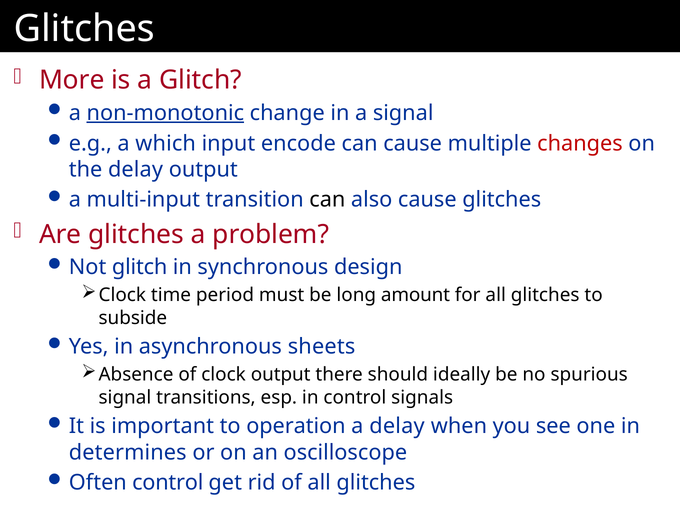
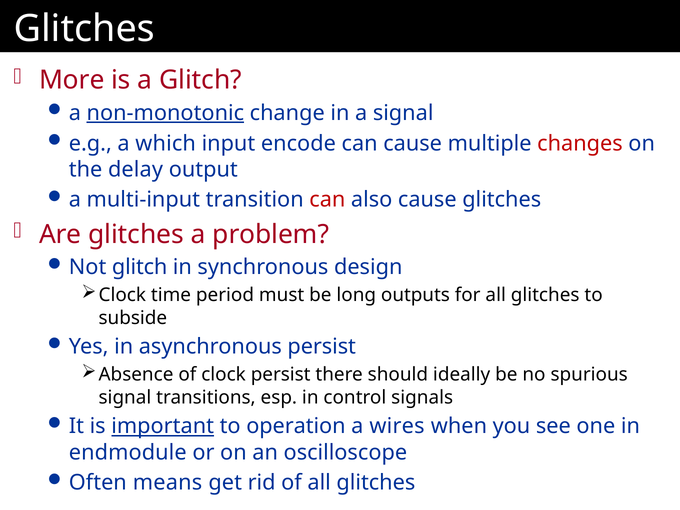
can at (327, 200) colour: black -> red
amount: amount -> outputs
asynchronous sheets: sheets -> persist
clock output: output -> persist
important underline: none -> present
a delay: delay -> wires
determines: determines -> endmodule
Often control: control -> means
